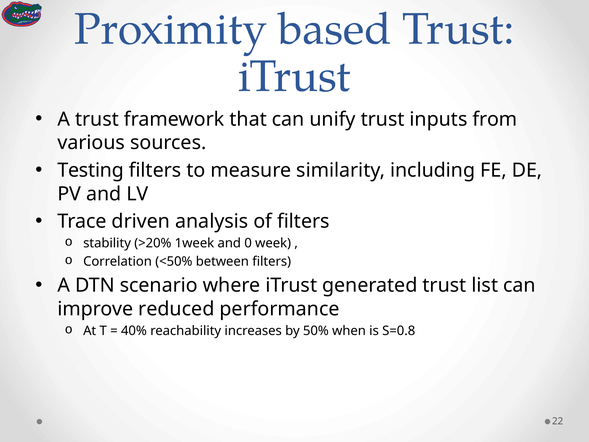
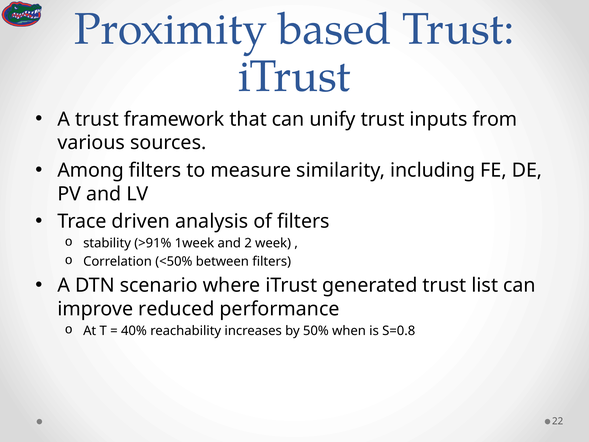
Testing: Testing -> Among
>20%: >20% -> >91%
0: 0 -> 2
